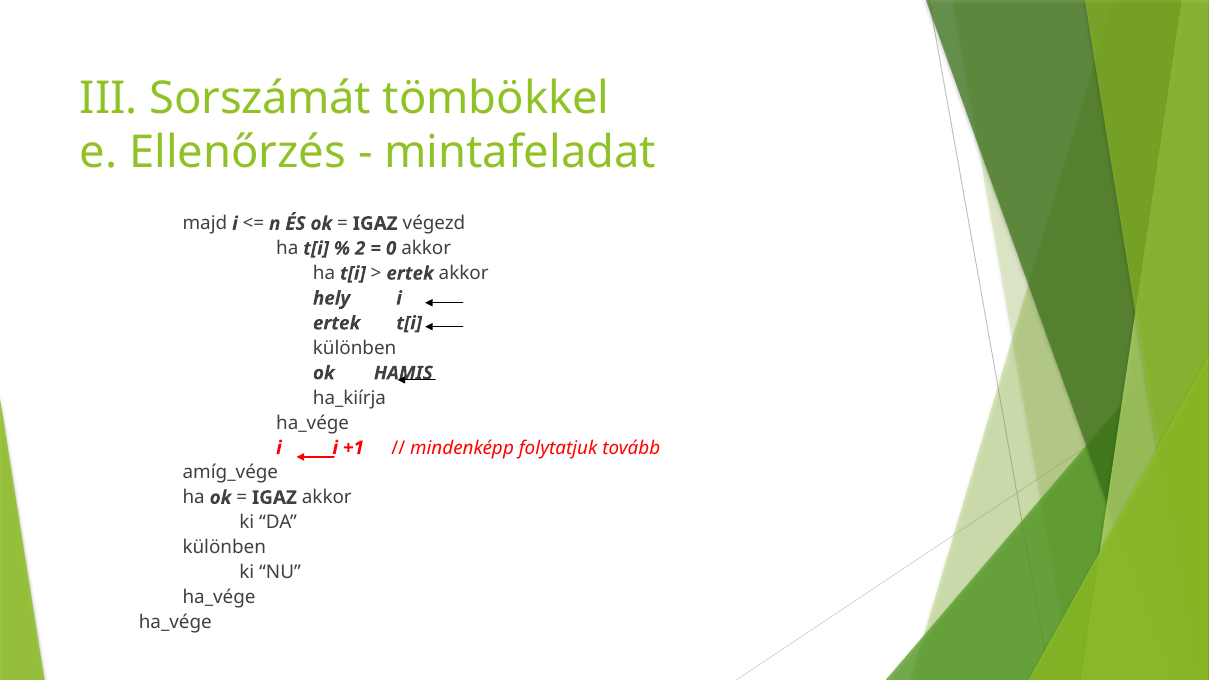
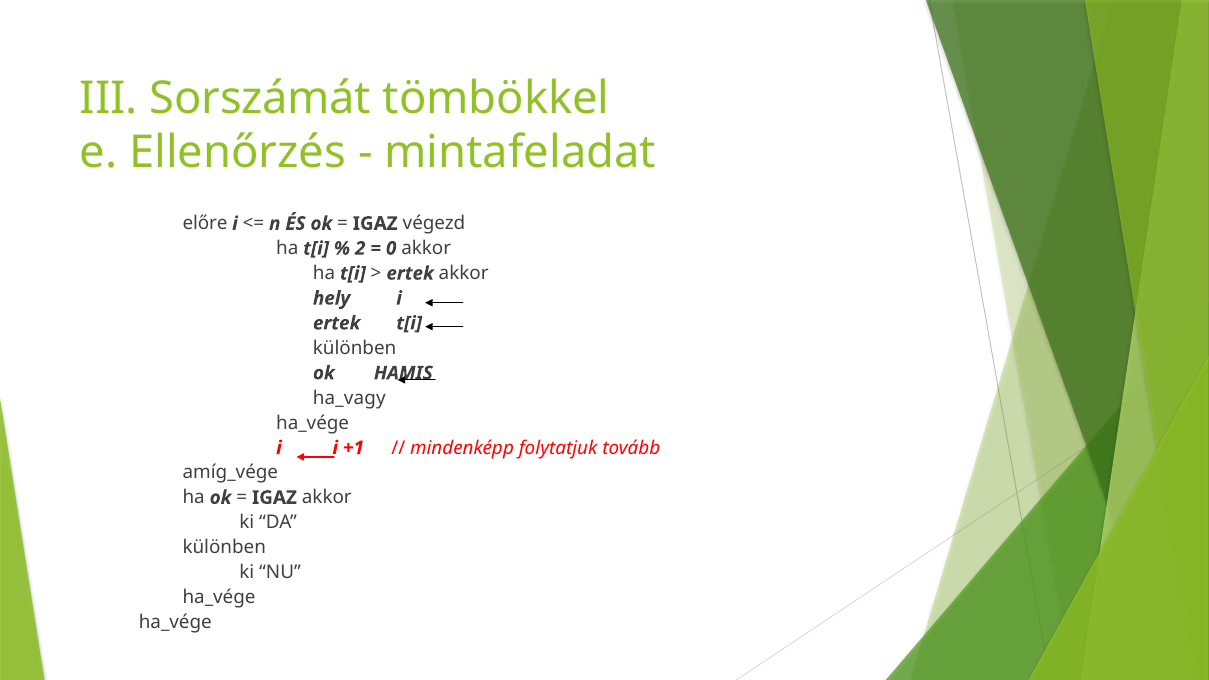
majd: majd -> előre
ha_kiírja: ha_kiírja -> ha_vagy
